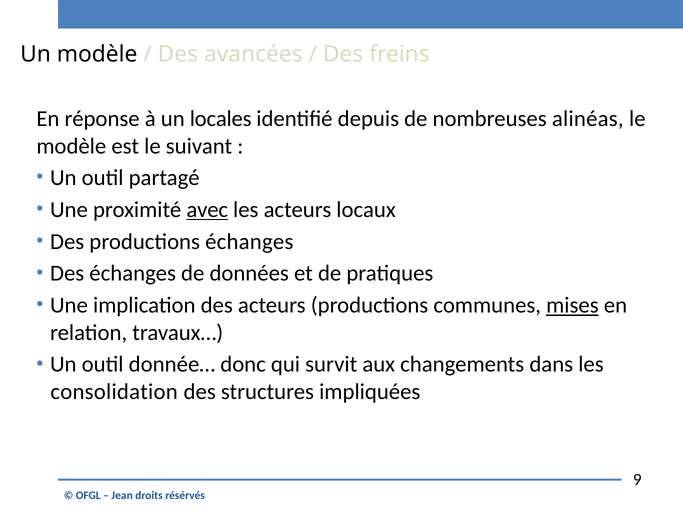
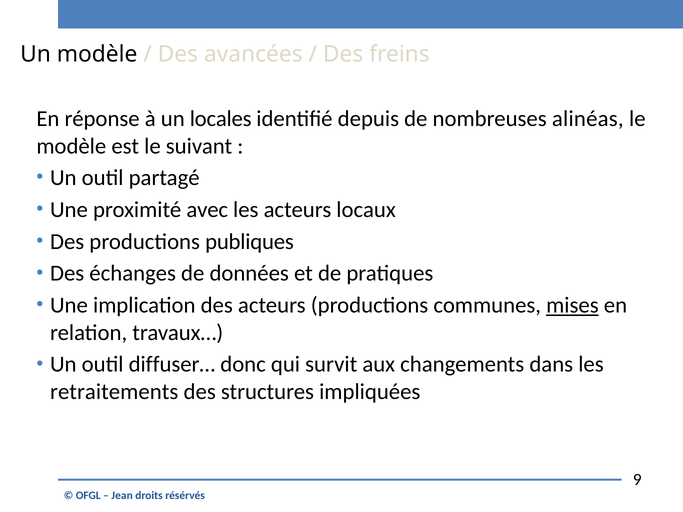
avec underline: present -> none
productions échanges: échanges -> publiques
donnée…: donnée… -> diffuser…
consolidation: consolidation -> retraitements
